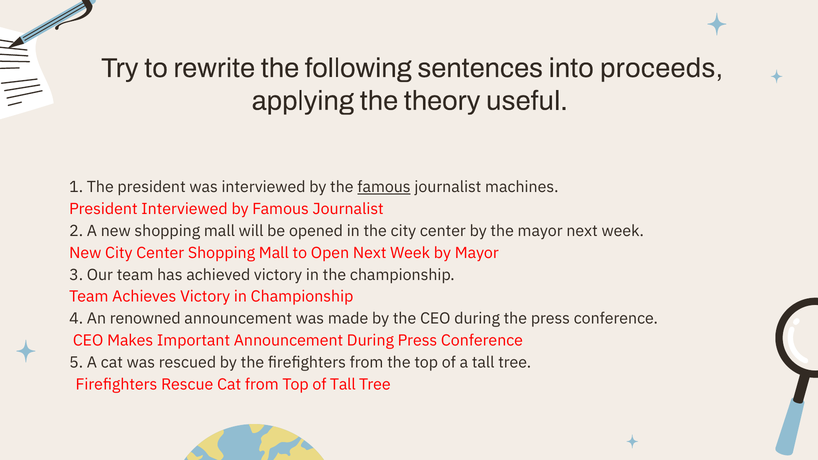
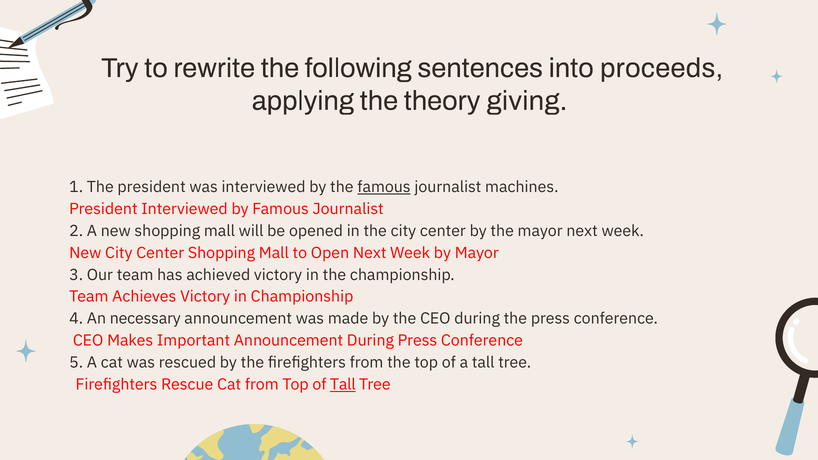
useful: useful -> giving
renowned: renowned -> necessary
Tall at (343, 385) underline: none -> present
